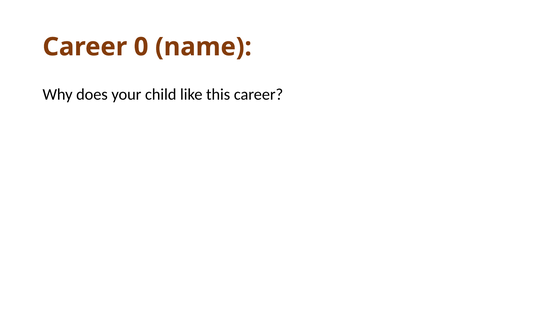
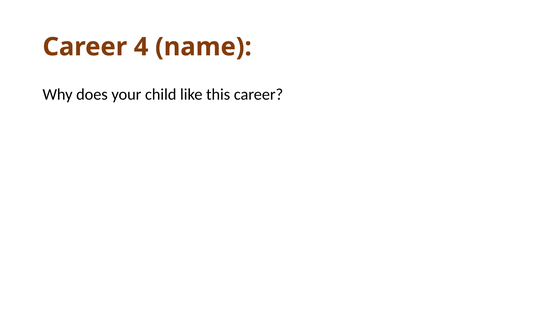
0: 0 -> 4
